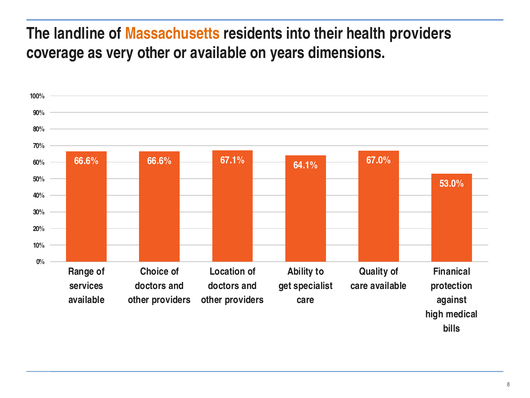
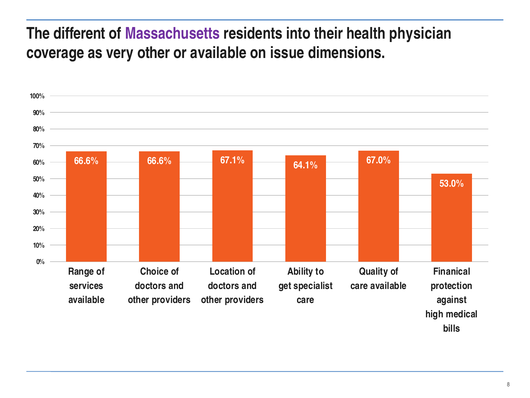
landline: landline -> different
Massachusetts colour: orange -> purple
health providers: providers -> physician
years: years -> issue
